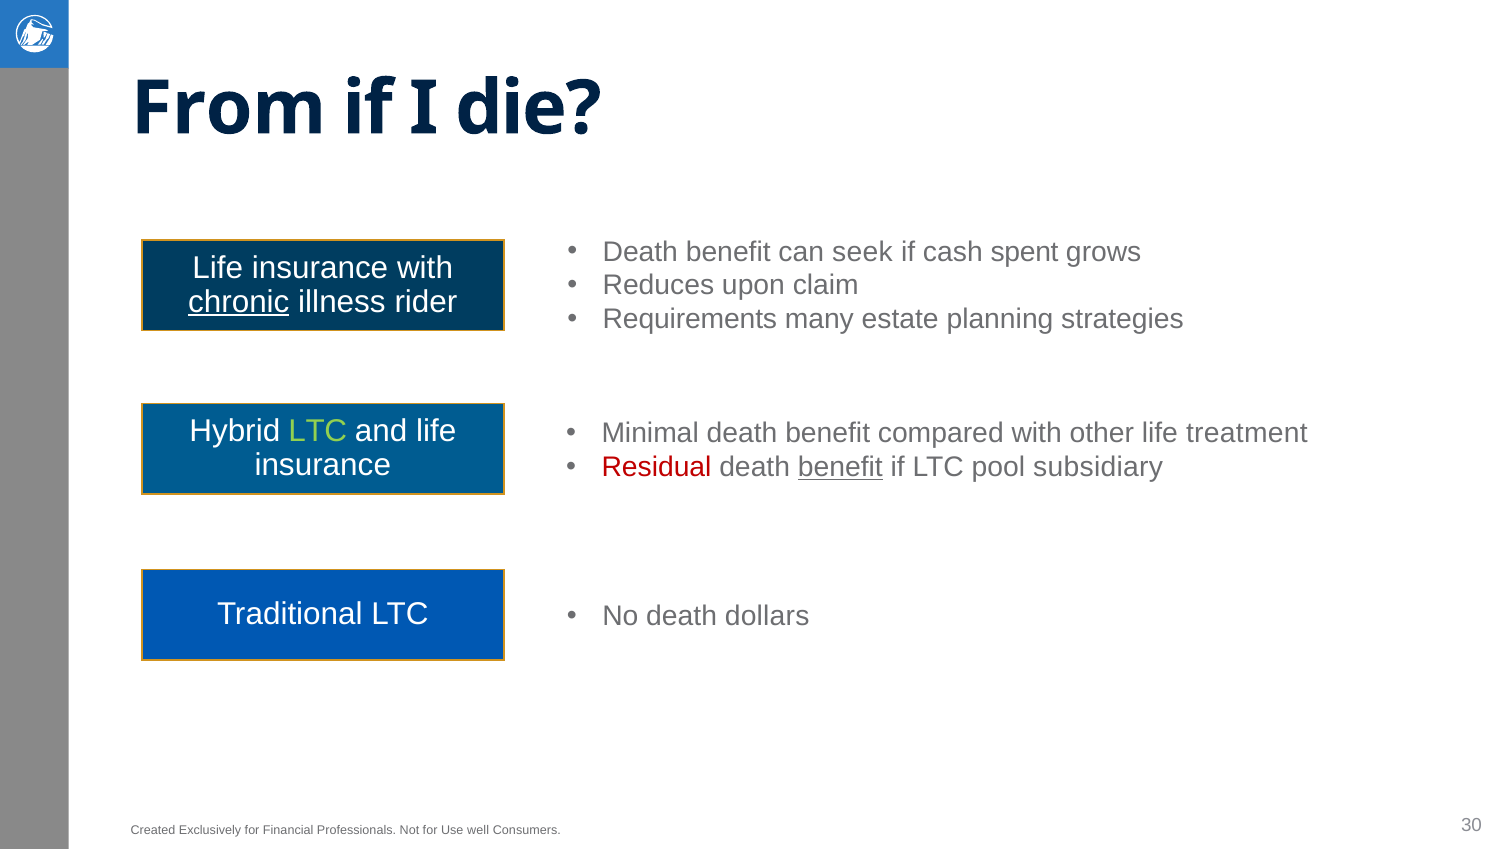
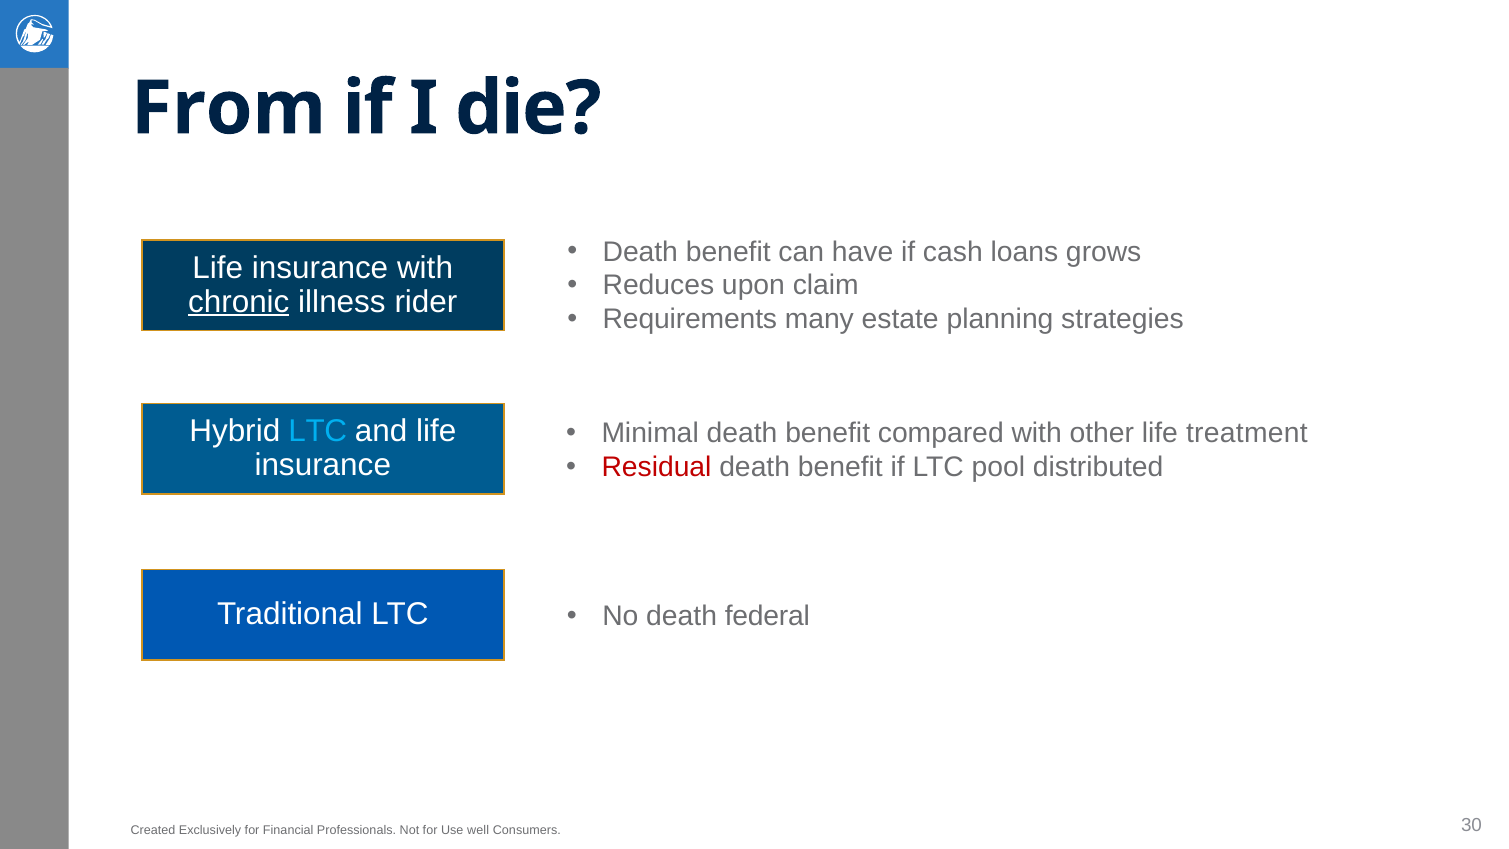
seek: seek -> have
spent: spent -> loans
LTC at (318, 431) colour: light green -> light blue
benefit at (840, 467) underline: present -> none
subsidiary: subsidiary -> distributed
dollars: dollars -> federal
